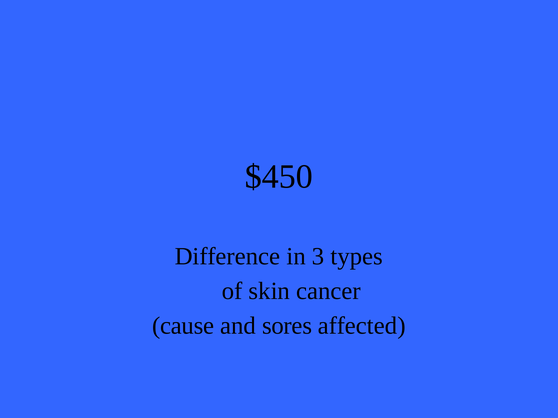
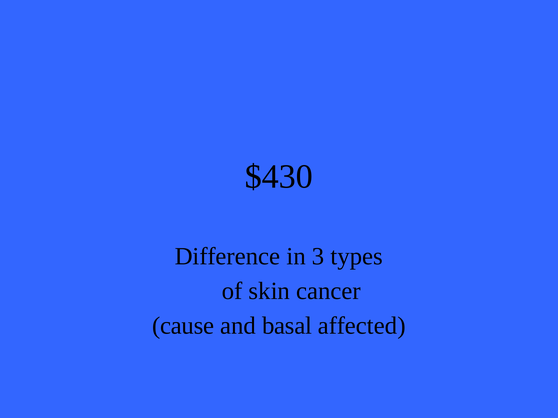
$450: $450 -> $430
sores: sores -> basal
